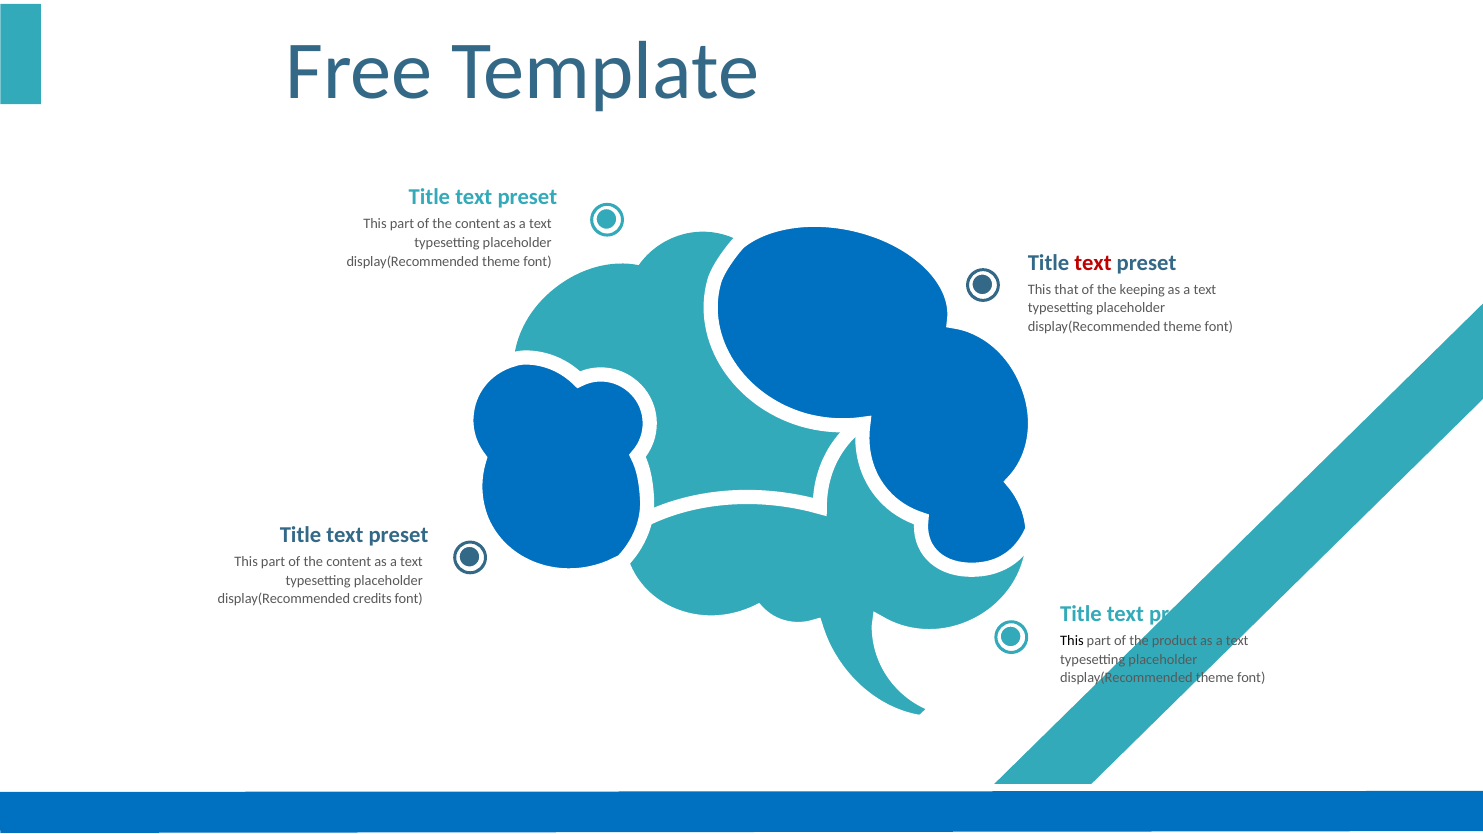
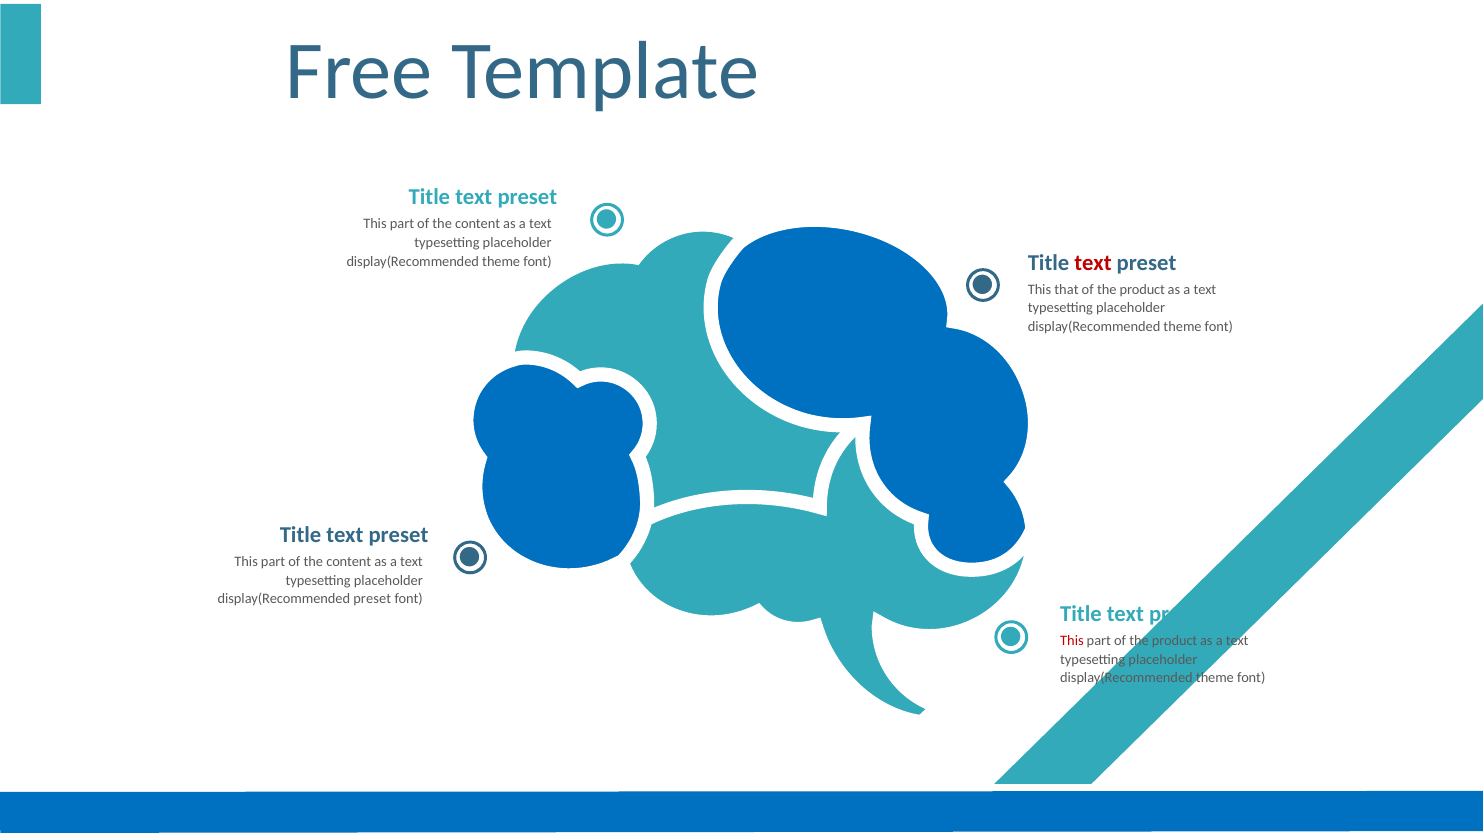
keeping at (1142, 290): keeping -> product
display(Recommended credits: credits -> preset
This at (1072, 641) colour: black -> red
